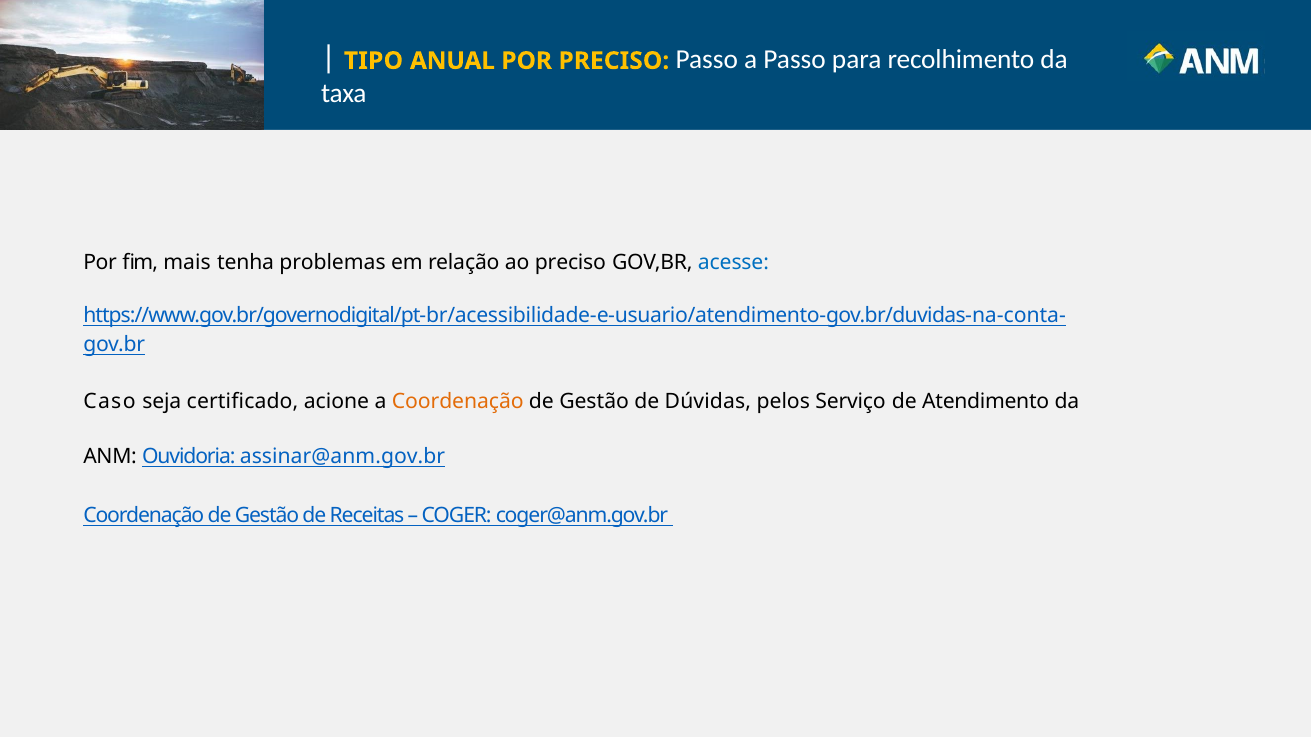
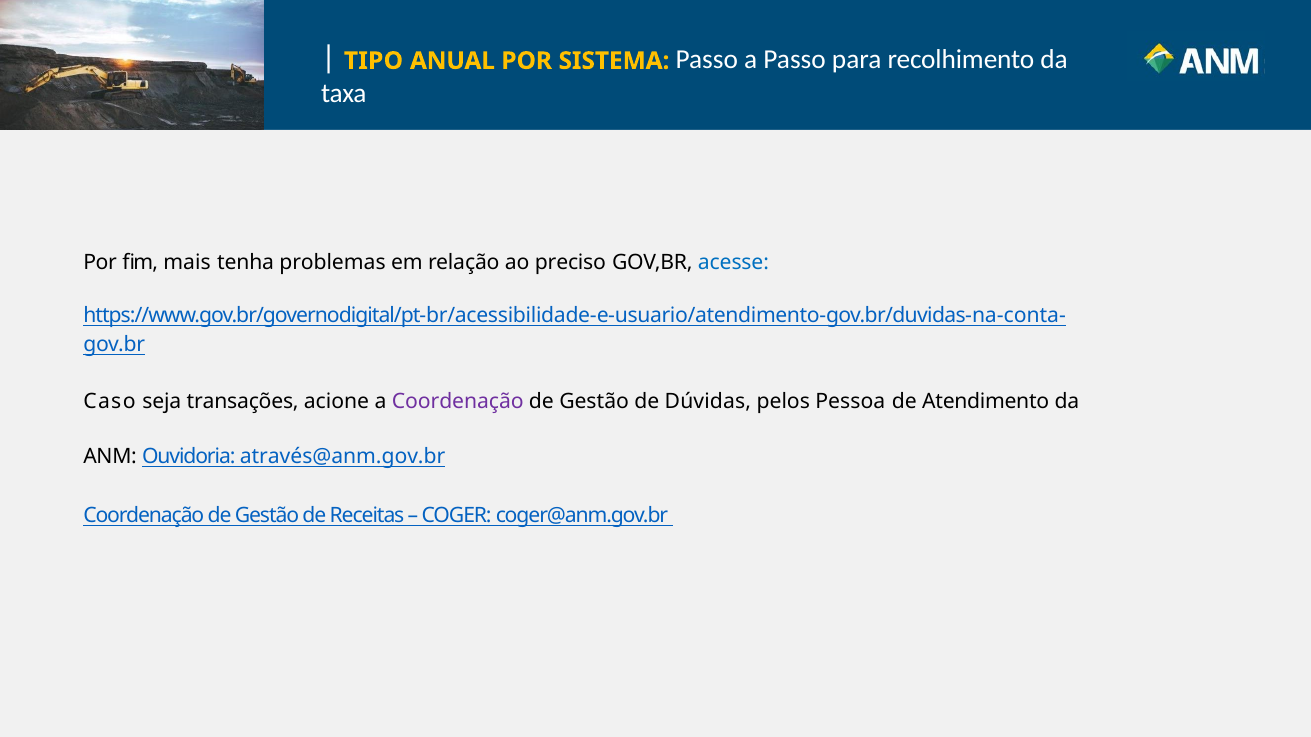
POR PRECISO: PRECISO -> SISTEMA
certificado: certificado -> transações
Coordenação at (458, 401) colour: orange -> purple
Serviço: Serviço -> Pessoa
assinar@anm.gov.br: assinar@anm.gov.br -> através@anm.gov.br
